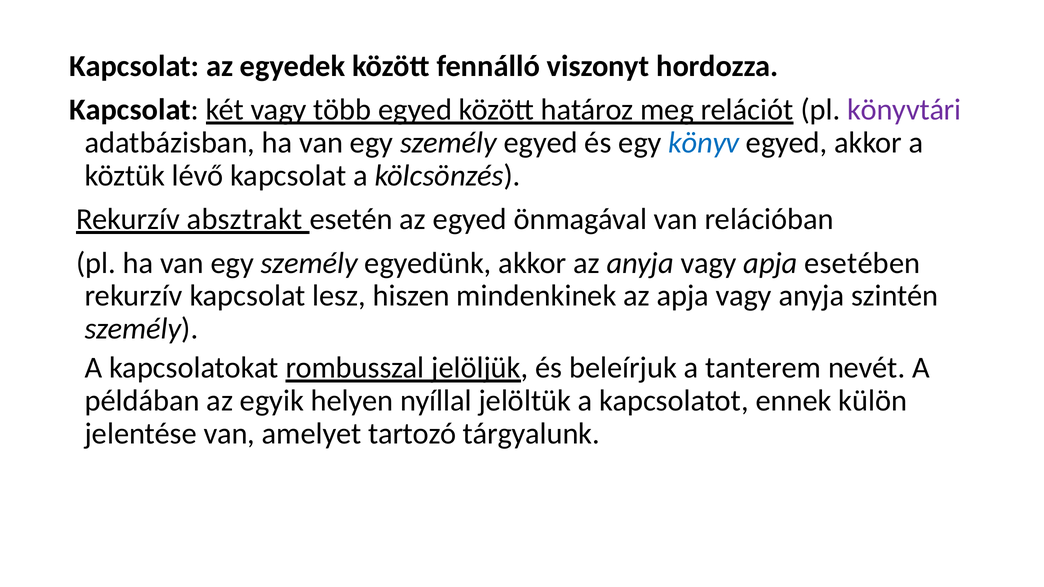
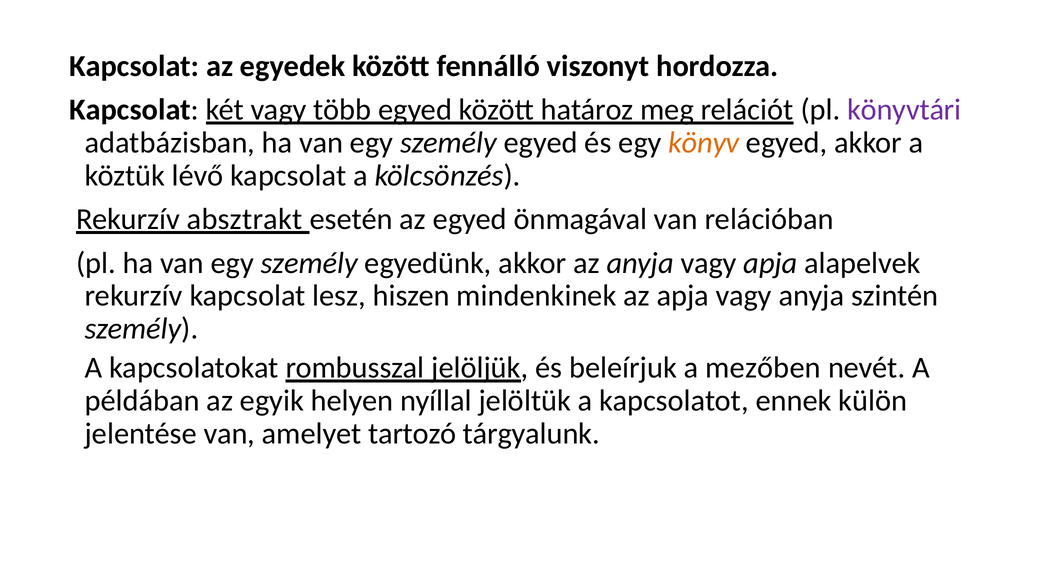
könyv colour: blue -> orange
esetében: esetében -> alapelvek
tanterem: tanterem -> mezőben
